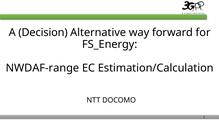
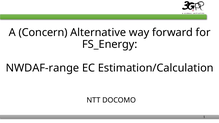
Decision: Decision -> Concern
